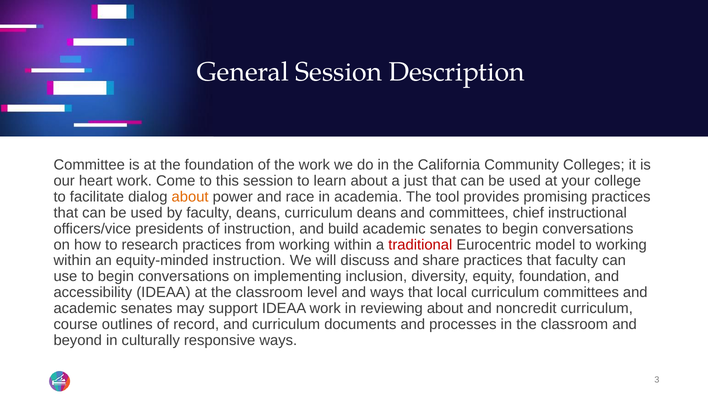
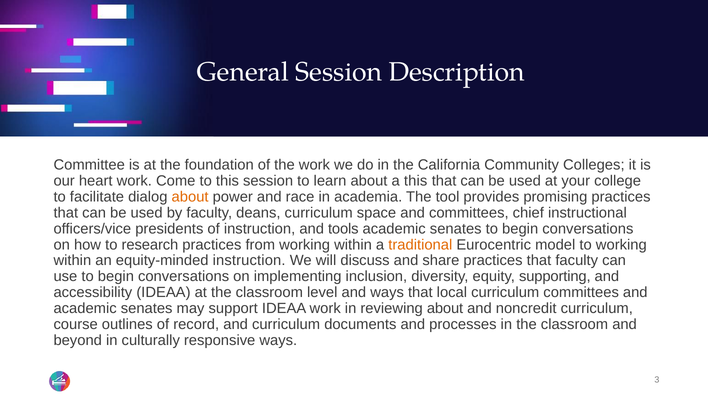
a just: just -> this
curriculum deans: deans -> space
build: build -> tools
traditional colour: red -> orange
equity foundation: foundation -> supporting
